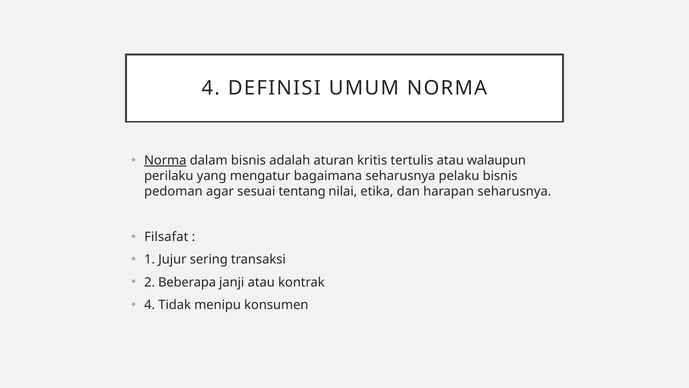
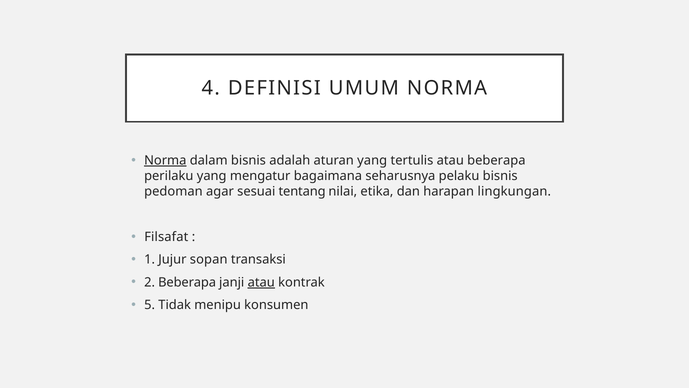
aturan kritis: kritis -> yang
atau walaupun: walaupun -> beberapa
harapan seharusnya: seharusnya -> lingkungan
sering: sering -> sopan
atau at (261, 282) underline: none -> present
4 at (150, 305): 4 -> 5
